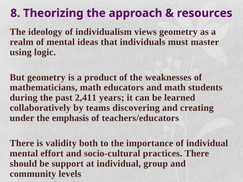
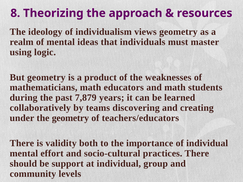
2,411: 2,411 -> 7,879
the emphasis: emphasis -> geometry
